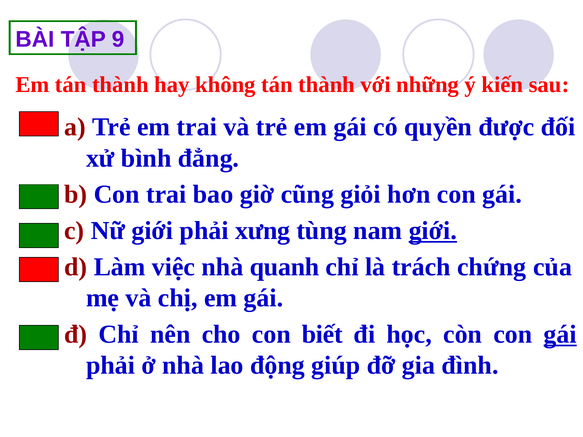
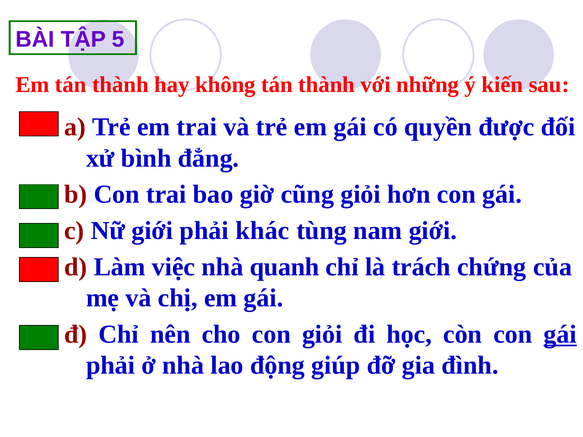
9: 9 -> 5
xưng: xưng -> khác
giới at (433, 231) underline: present -> none
con biết: biết -> giỏi
